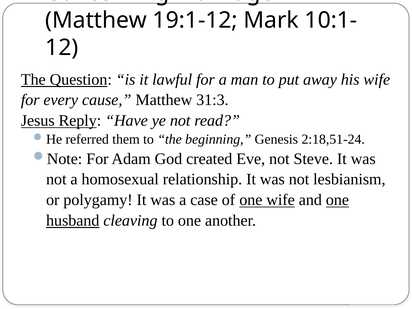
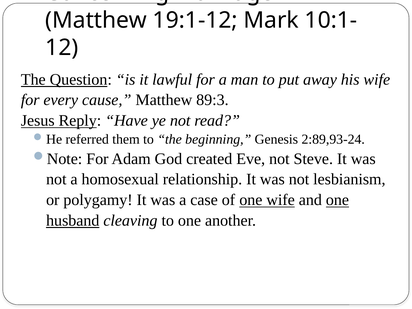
31:3: 31:3 -> 89:3
2:18,51-24: 2:18,51-24 -> 2:89,93-24
